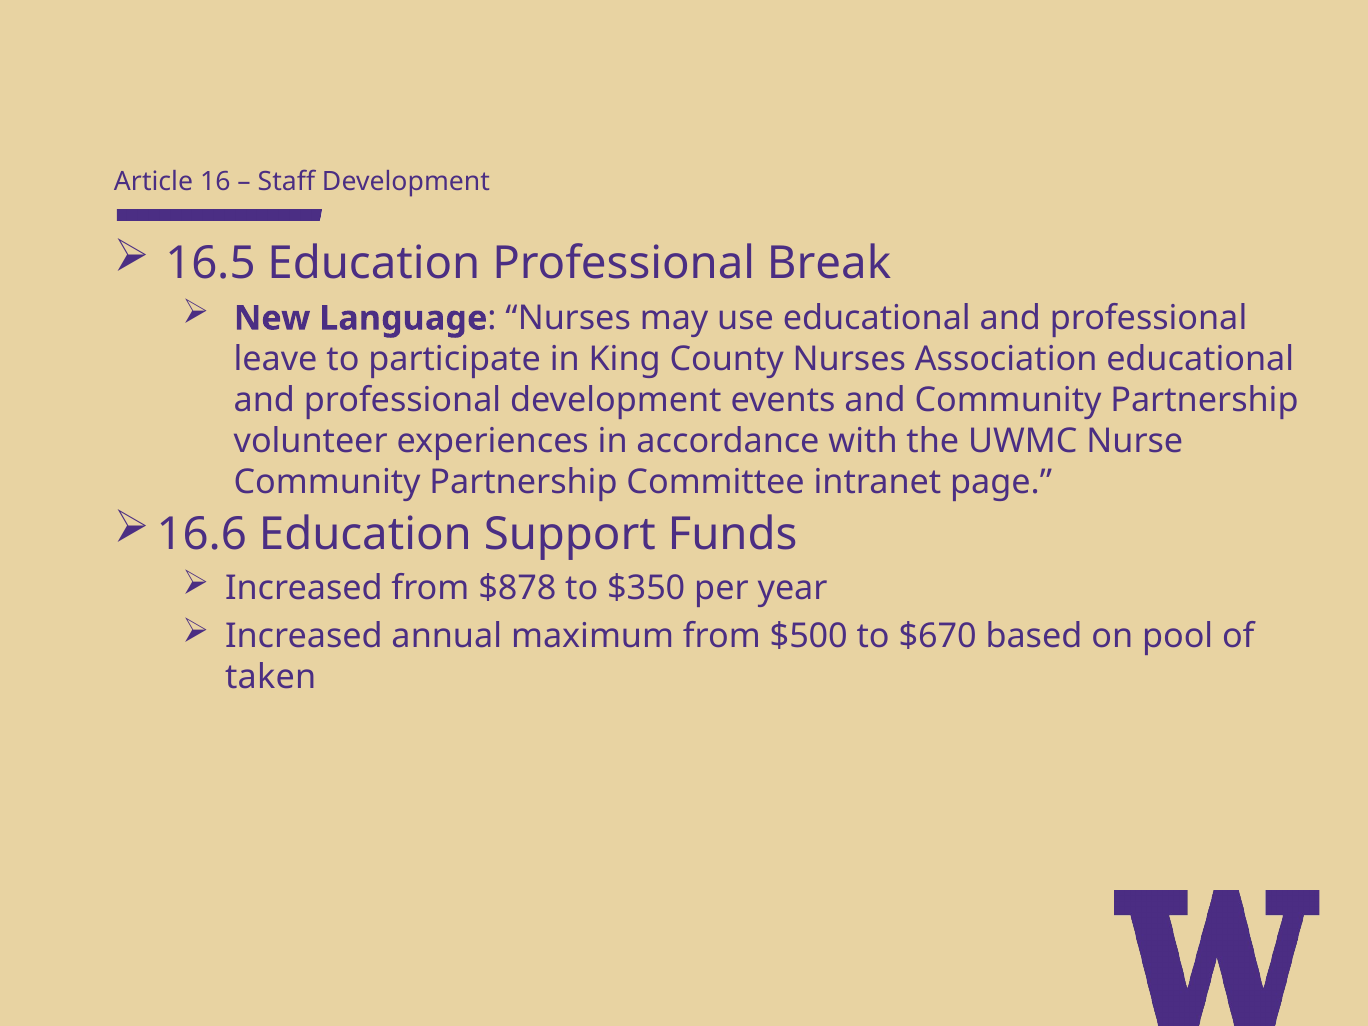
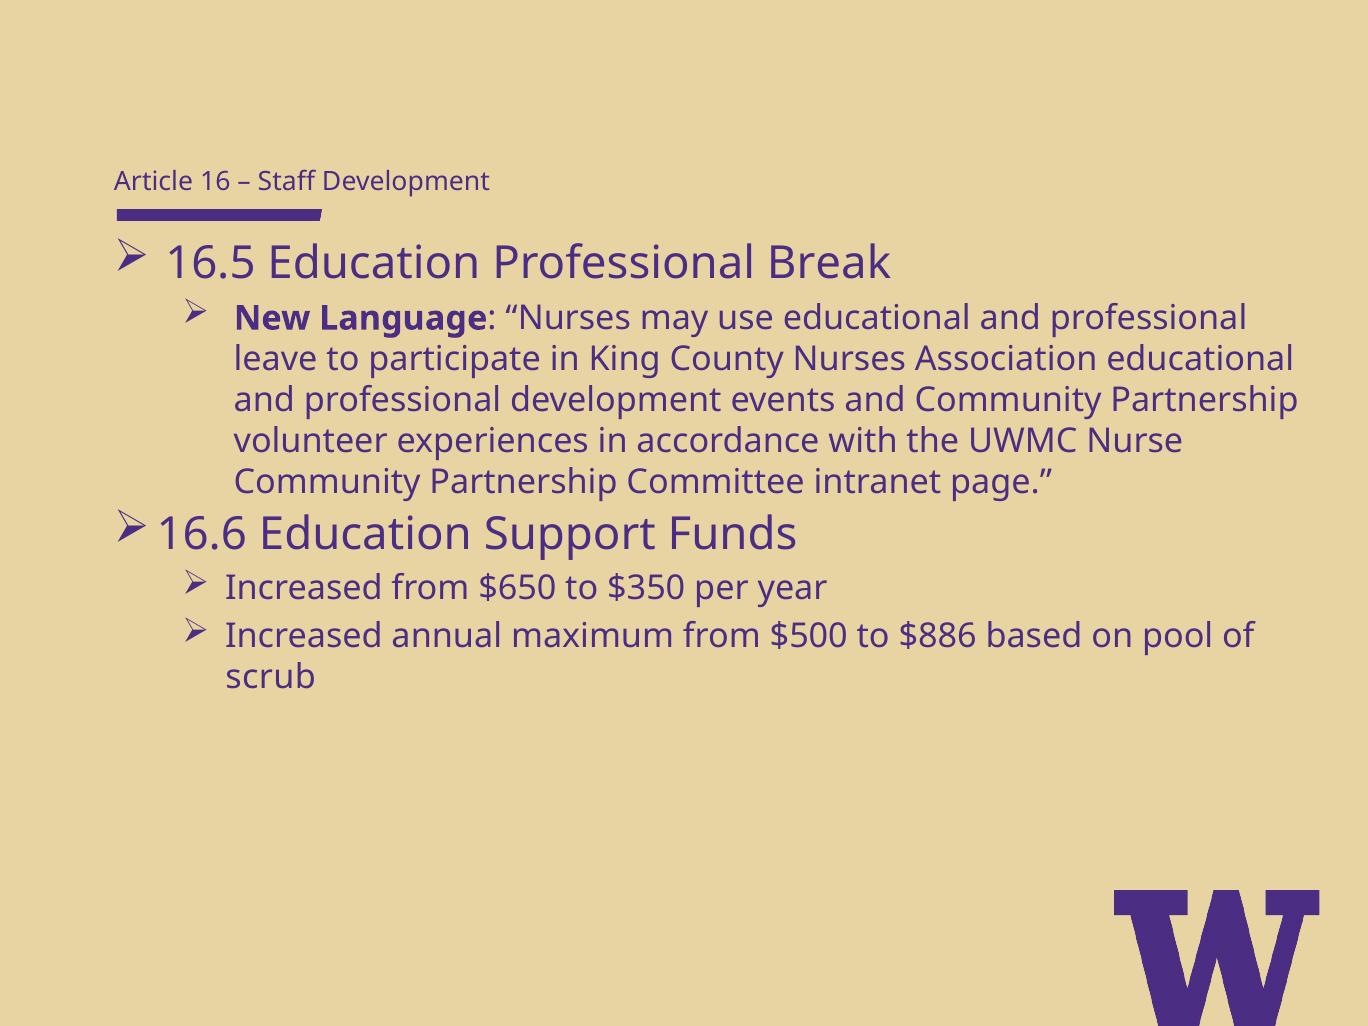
$878: $878 -> $650
$670: $670 -> $886
taken: taken -> scrub
